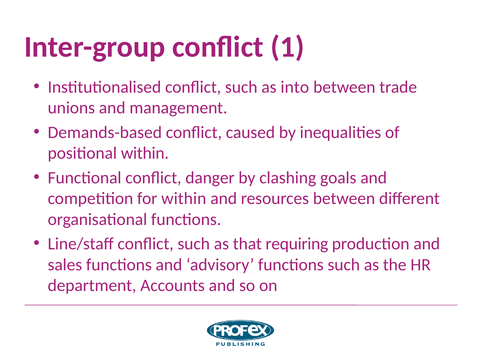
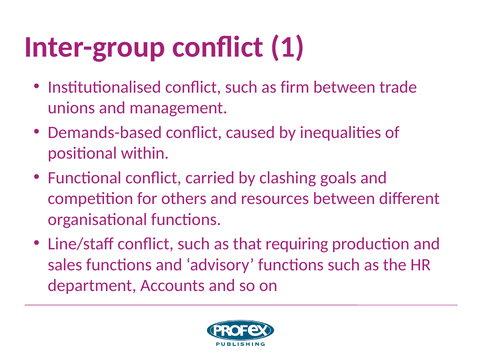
into: into -> firm
danger: danger -> carried
for within: within -> others
